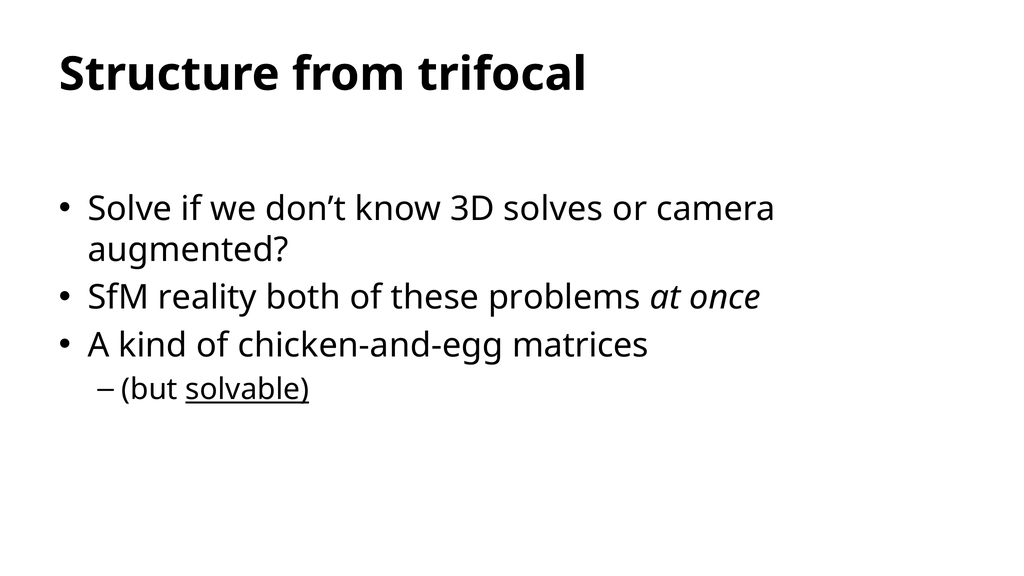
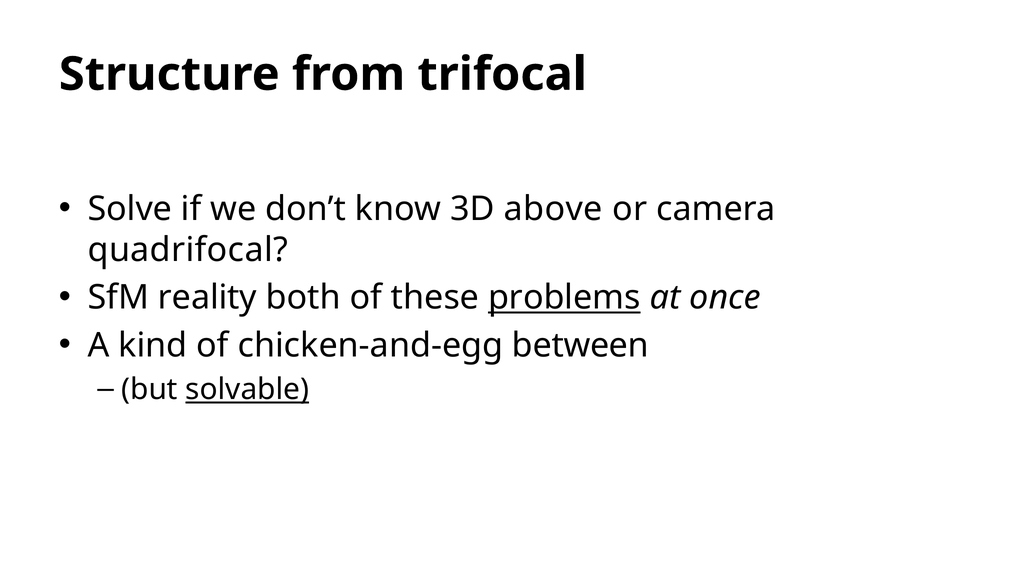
solves: solves -> above
augmented: augmented -> quadrifocal
problems underline: none -> present
matrices: matrices -> between
